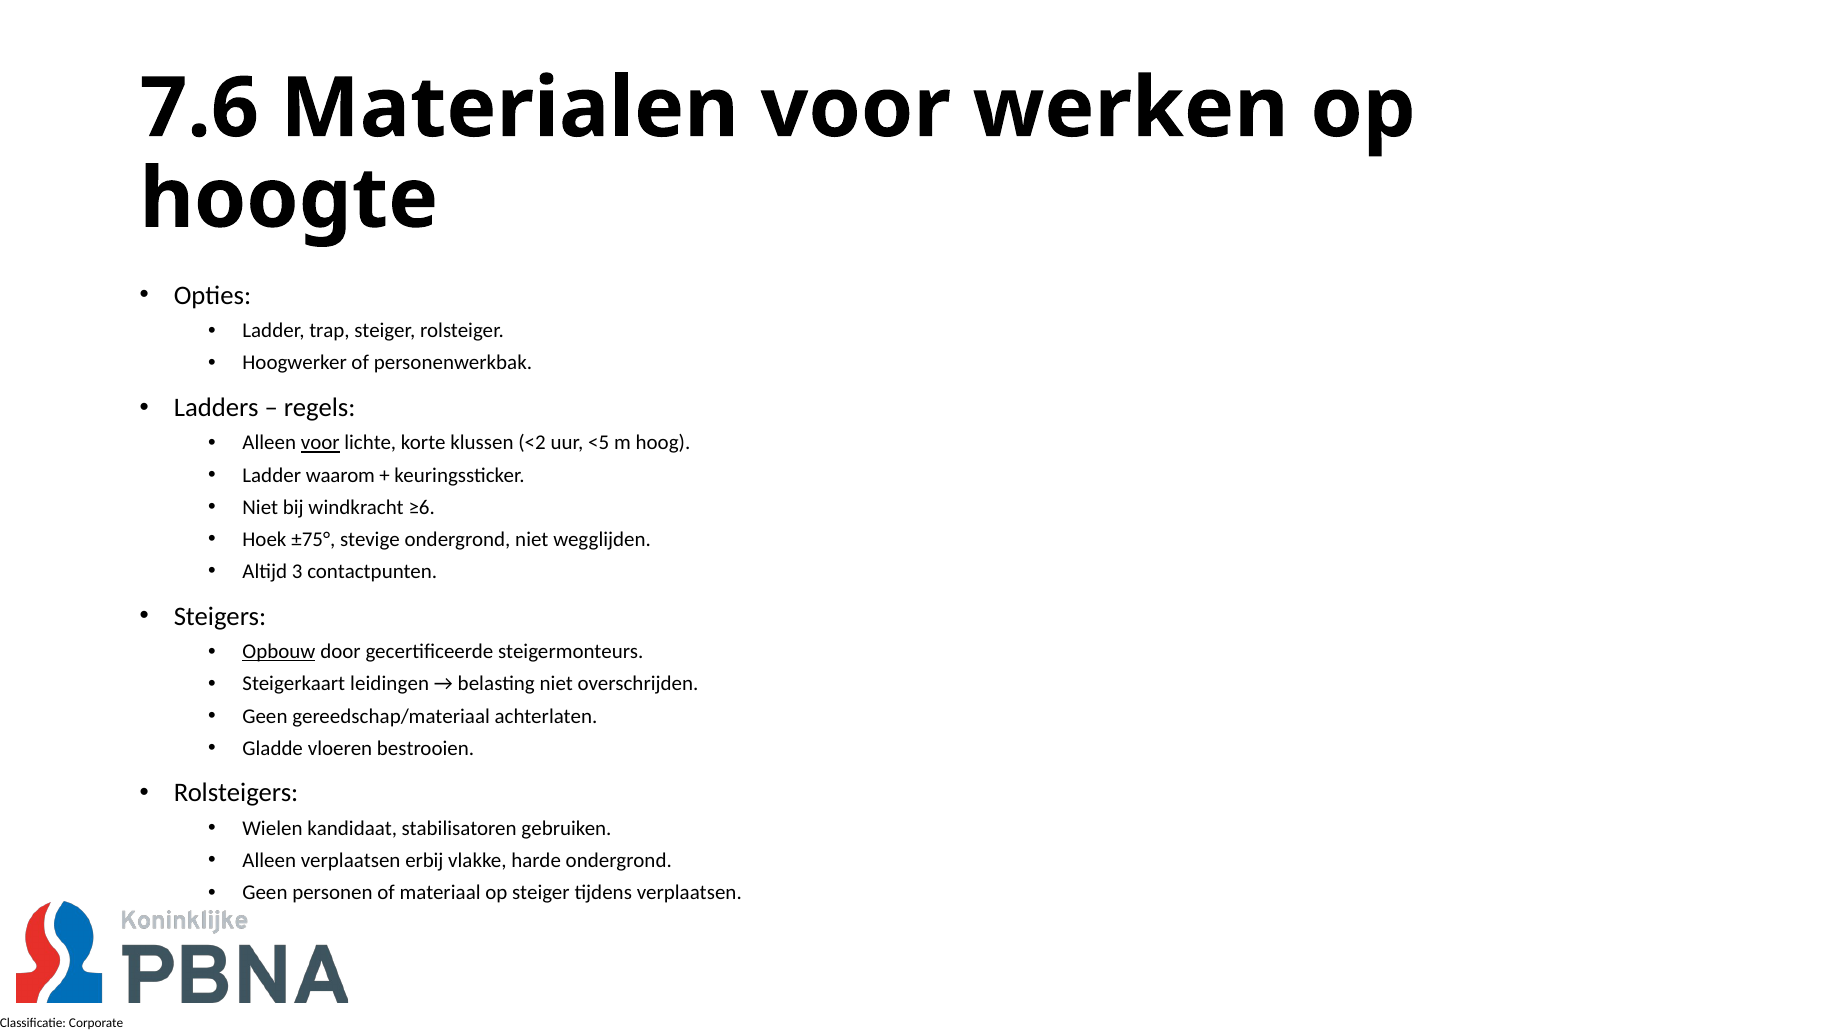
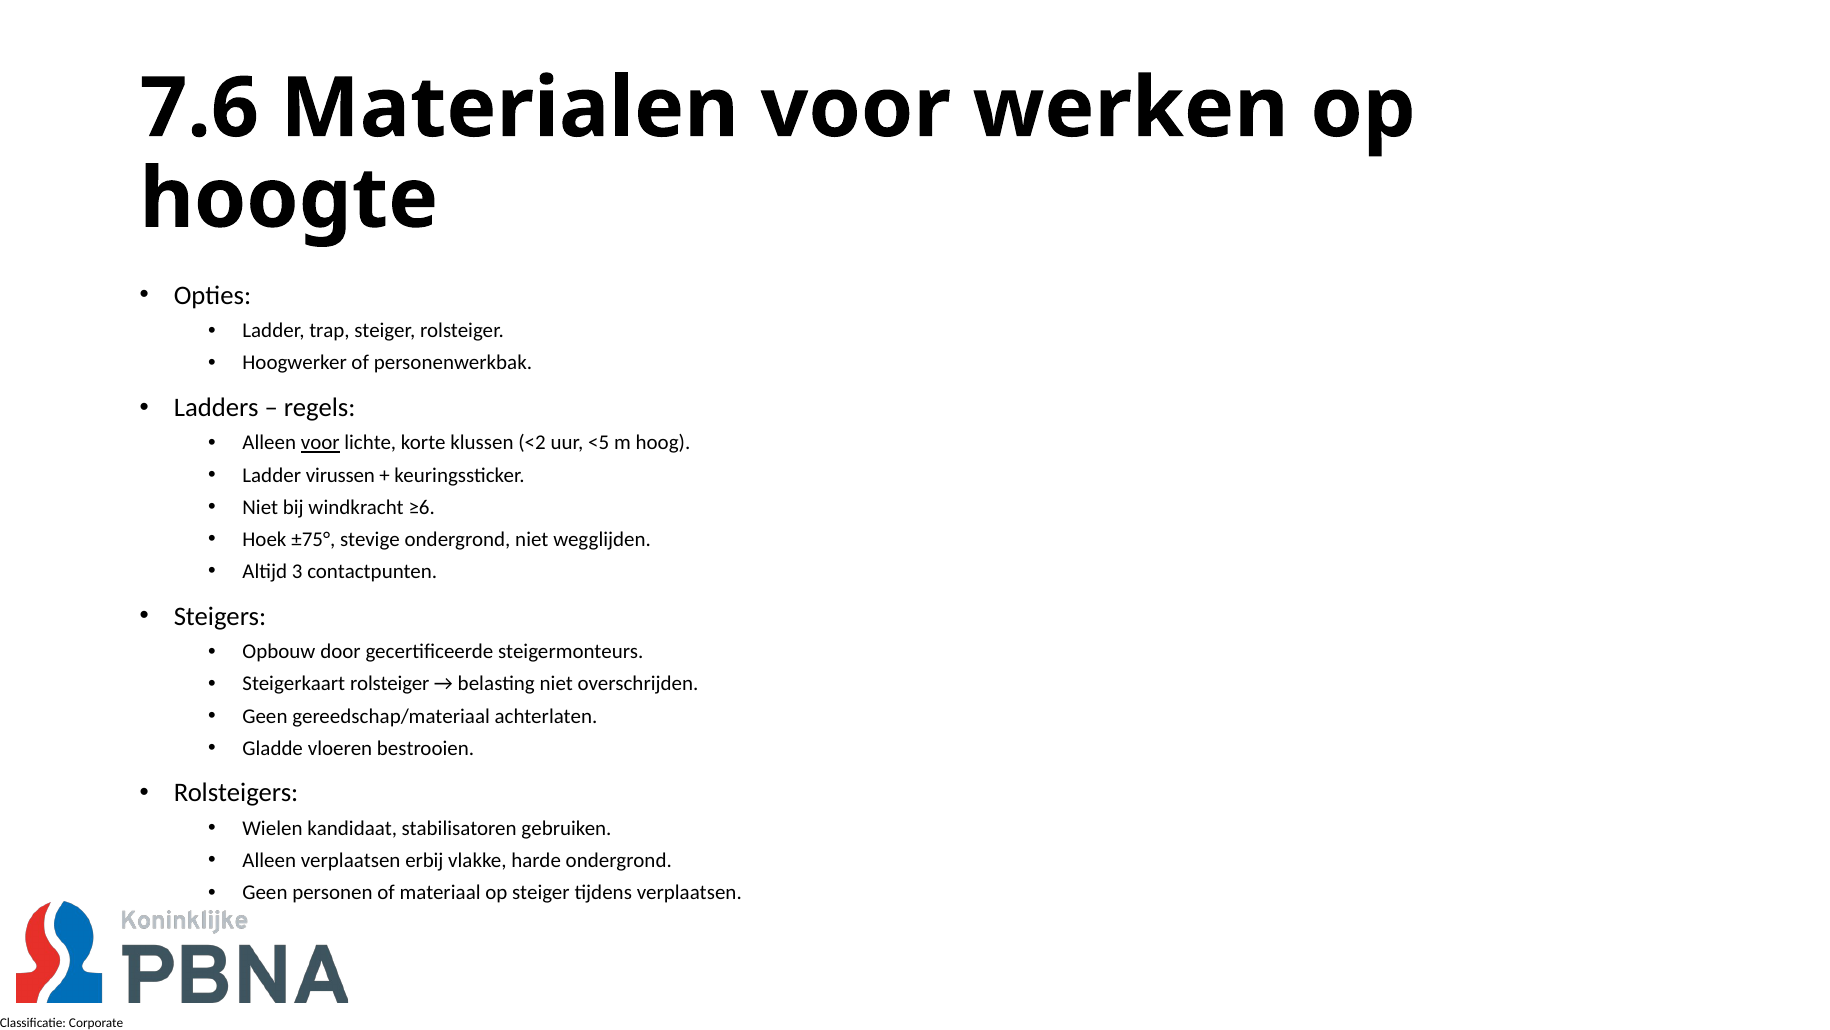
waarom: waarom -> virussen
Opbouw underline: present -> none
Steigerkaart leidingen: leidingen -> rolsteiger
